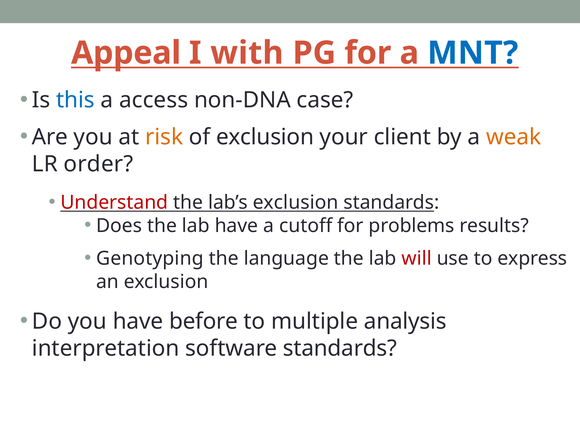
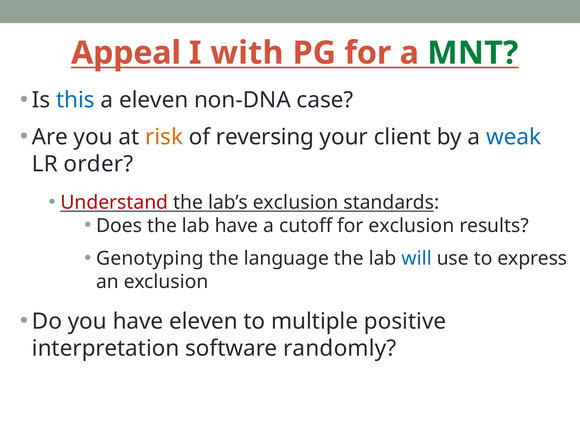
MNT colour: blue -> green
a access: access -> eleven
of exclusion: exclusion -> reversing
weak colour: orange -> blue
for problems: problems -> exclusion
will colour: red -> blue
have before: before -> eleven
analysis: analysis -> positive
software standards: standards -> randomly
